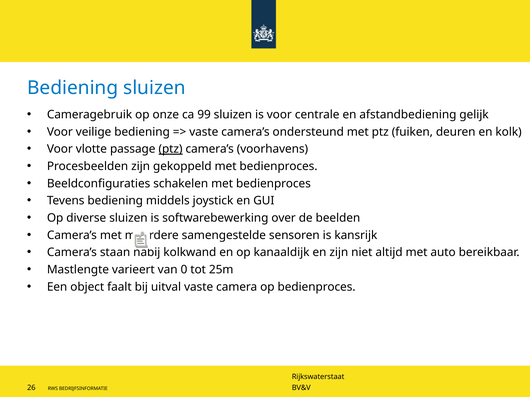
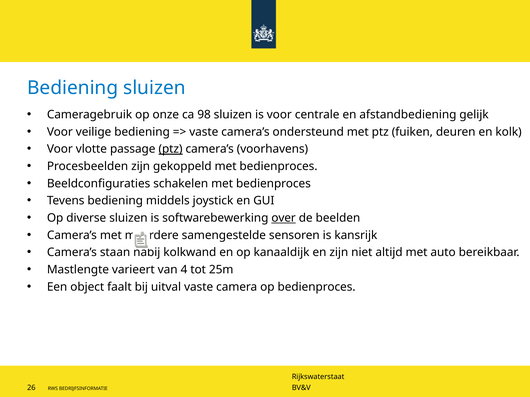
99: 99 -> 98
over underline: none -> present
0: 0 -> 4
